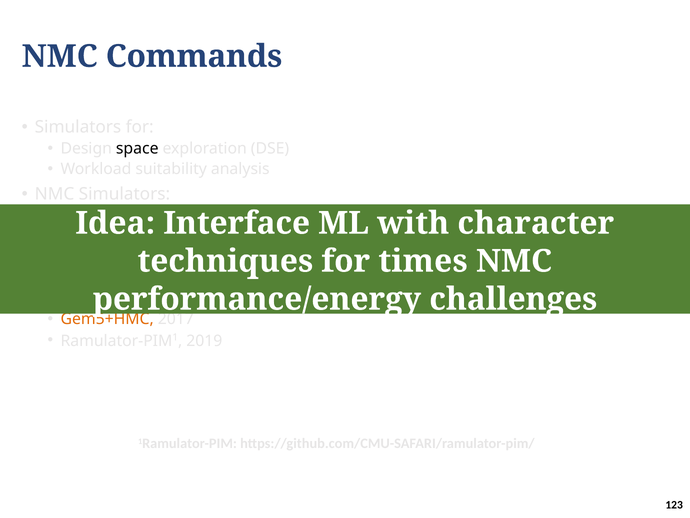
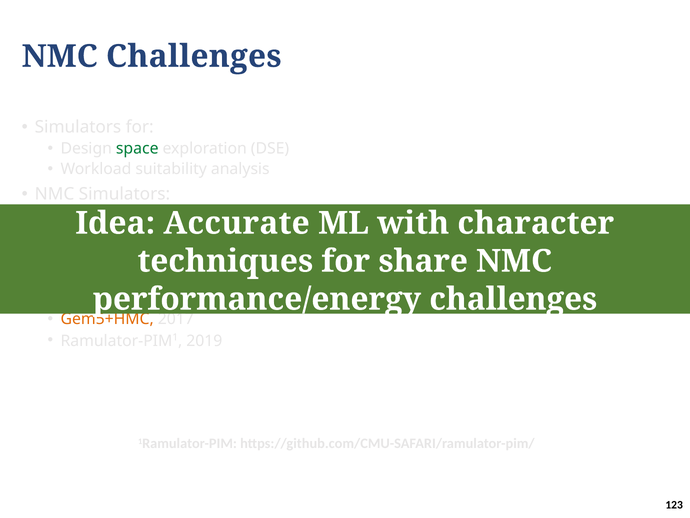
NMC Commands: Commands -> Challenges
space colour: black -> green
Interface: Interface -> Accurate
times: times -> share
